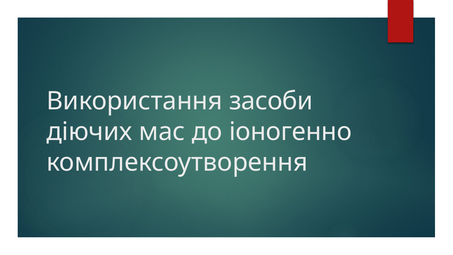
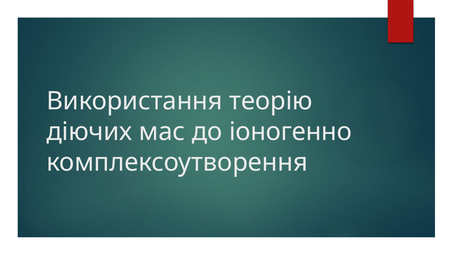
засоби: засоби -> теорію
